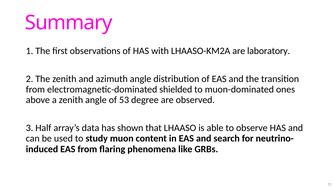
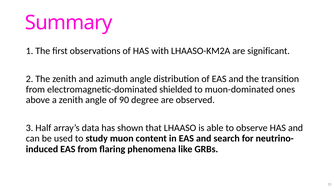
laboratory: laboratory -> significant
53: 53 -> 90
